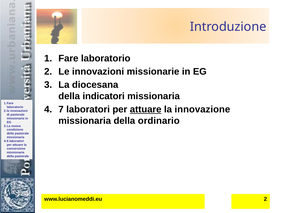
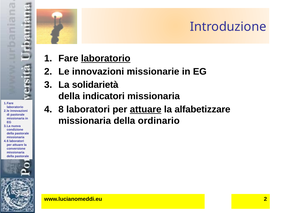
laboratorio at (106, 58) underline: none -> present
diocesana: diocesana -> solidarietà
7: 7 -> 8
innovazione: innovazione -> alfabetizzare
